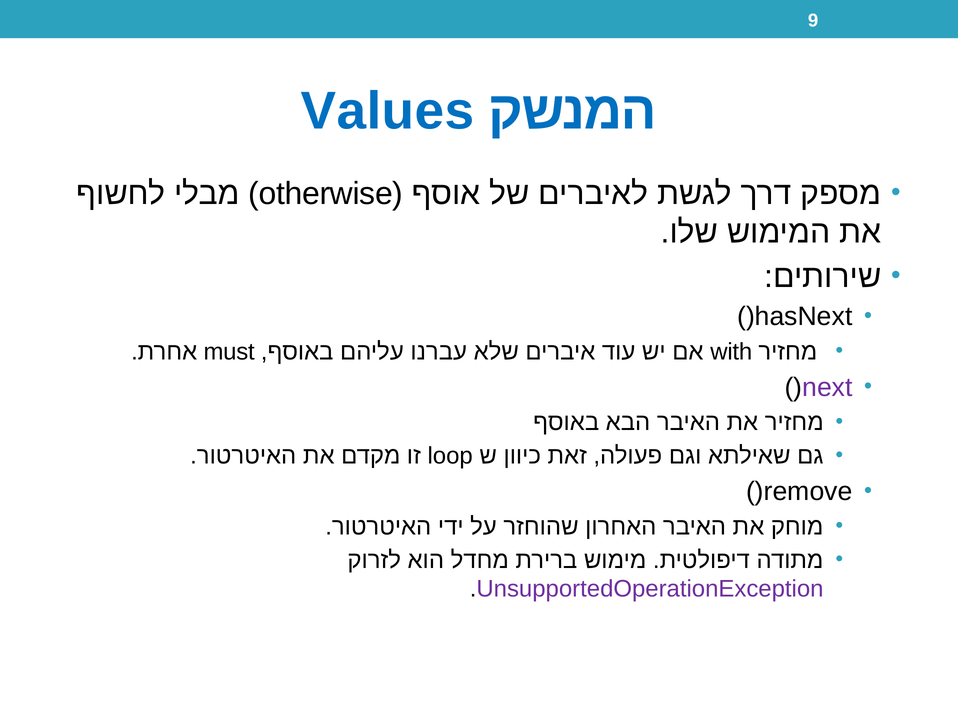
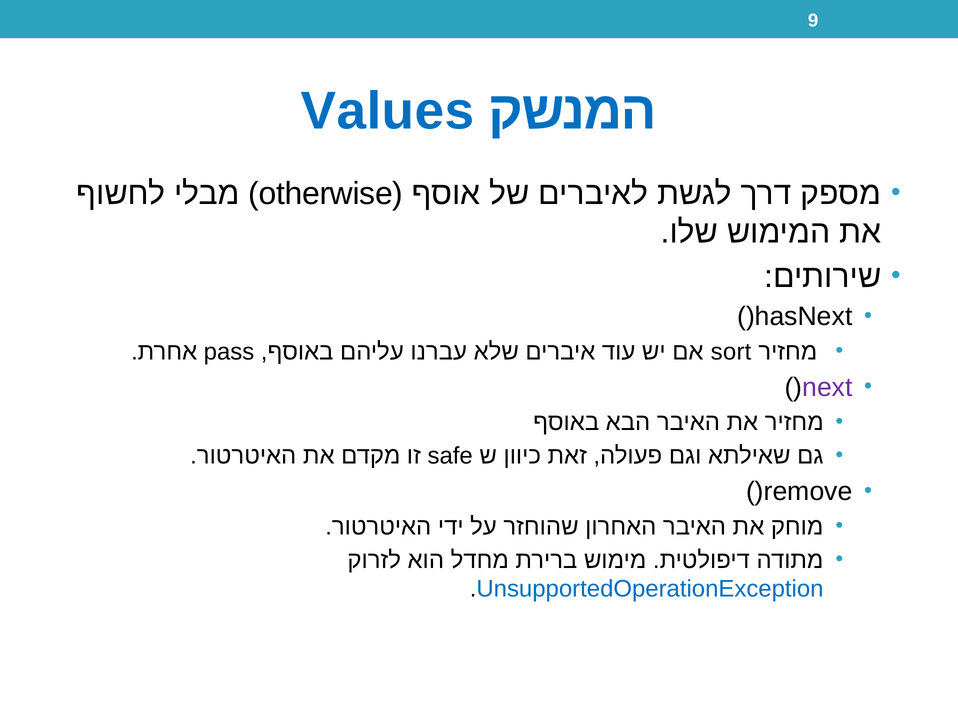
must: must -> pass
with: with -> sort
loop: loop -> safe
UnsupportedOperationException colour: purple -> blue
